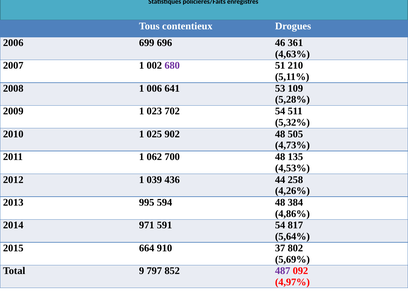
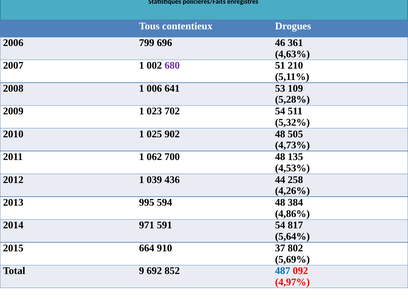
699: 699 -> 799
797: 797 -> 692
487 colour: purple -> blue
